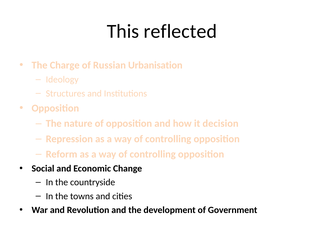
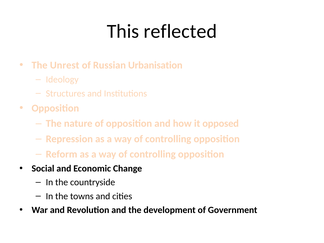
Charge: Charge -> Unrest
decision: decision -> opposed
